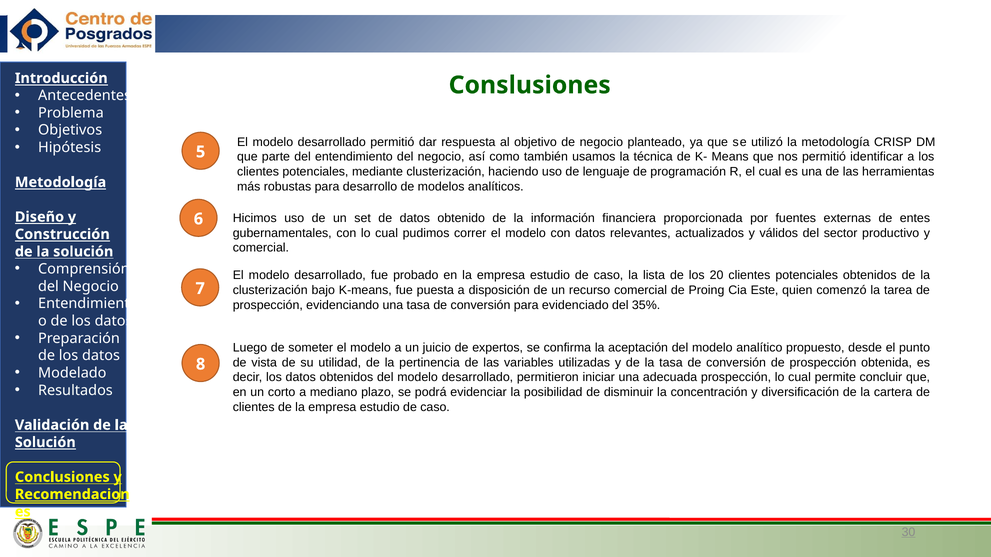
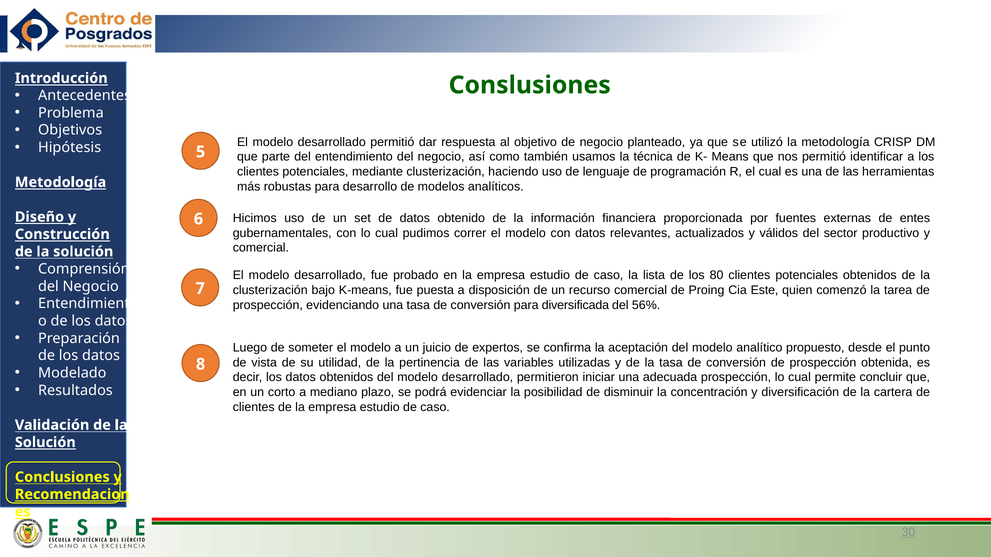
20: 20 -> 80
evidenciado: evidenciado -> diversificada
35%: 35% -> 56%
